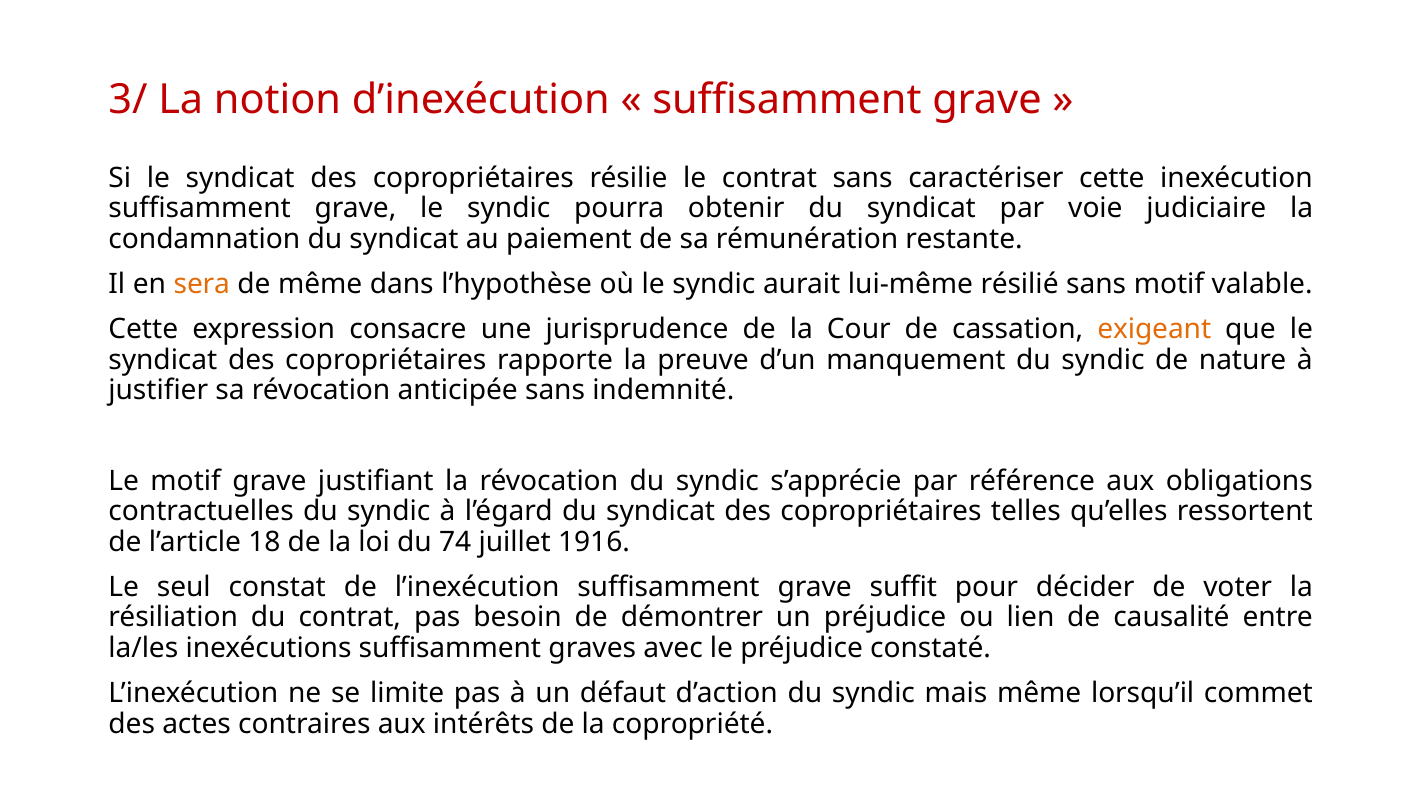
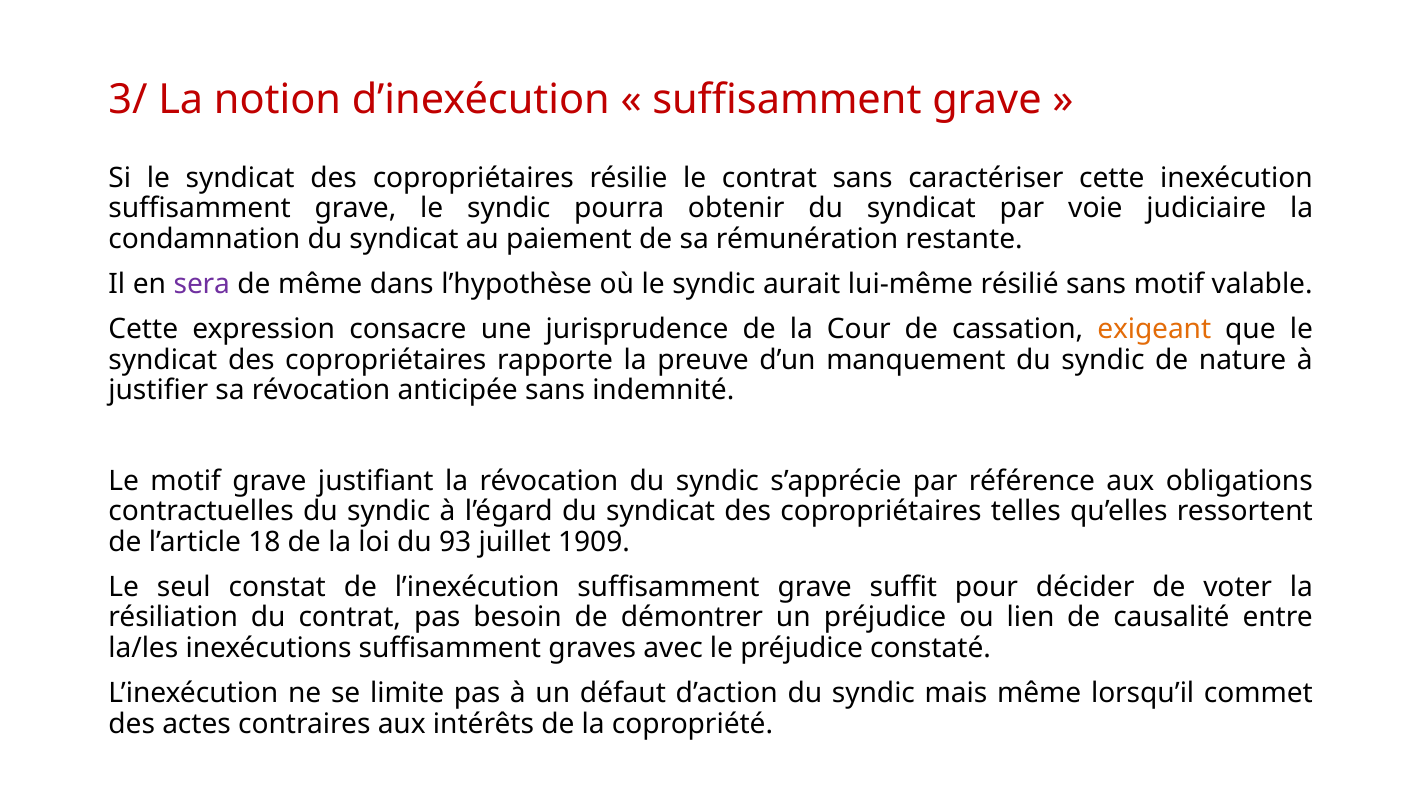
sera colour: orange -> purple
74: 74 -> 93
1916: 1916 -> 1909
